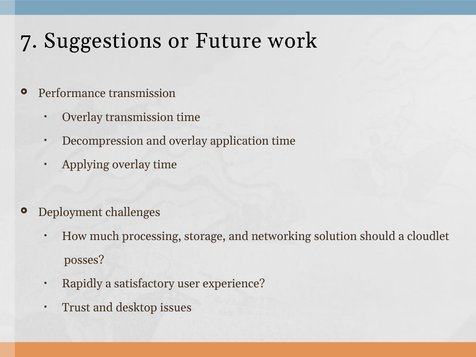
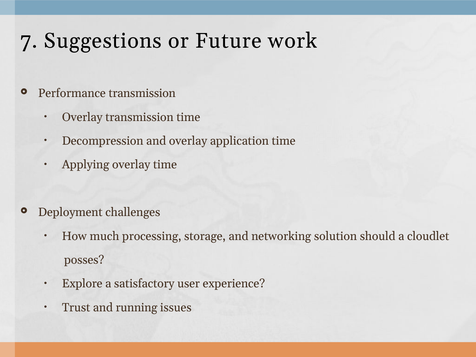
Rapidly: Rapidly -> Explore
desktop: desktop -> running
